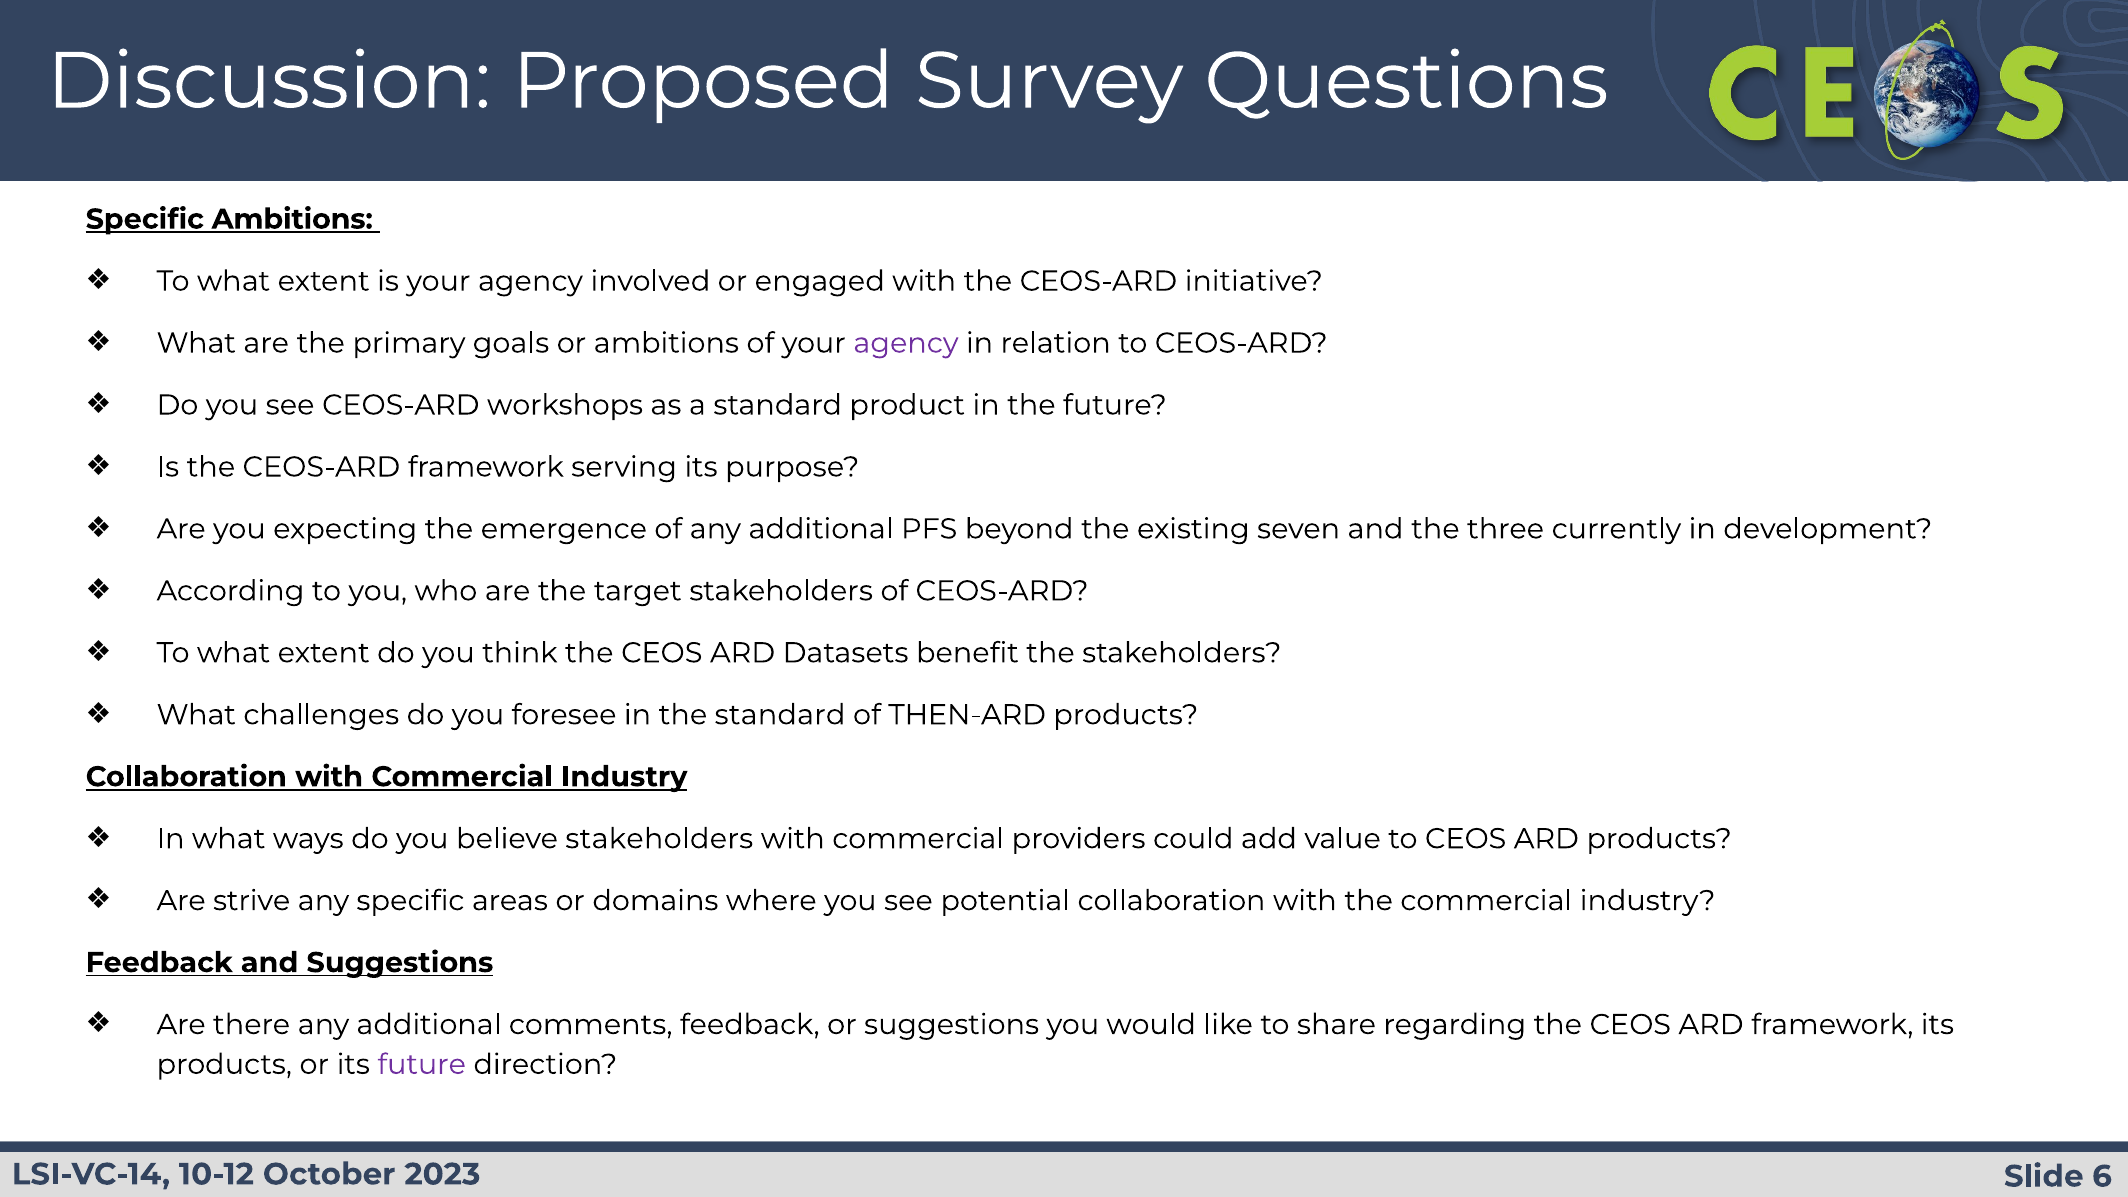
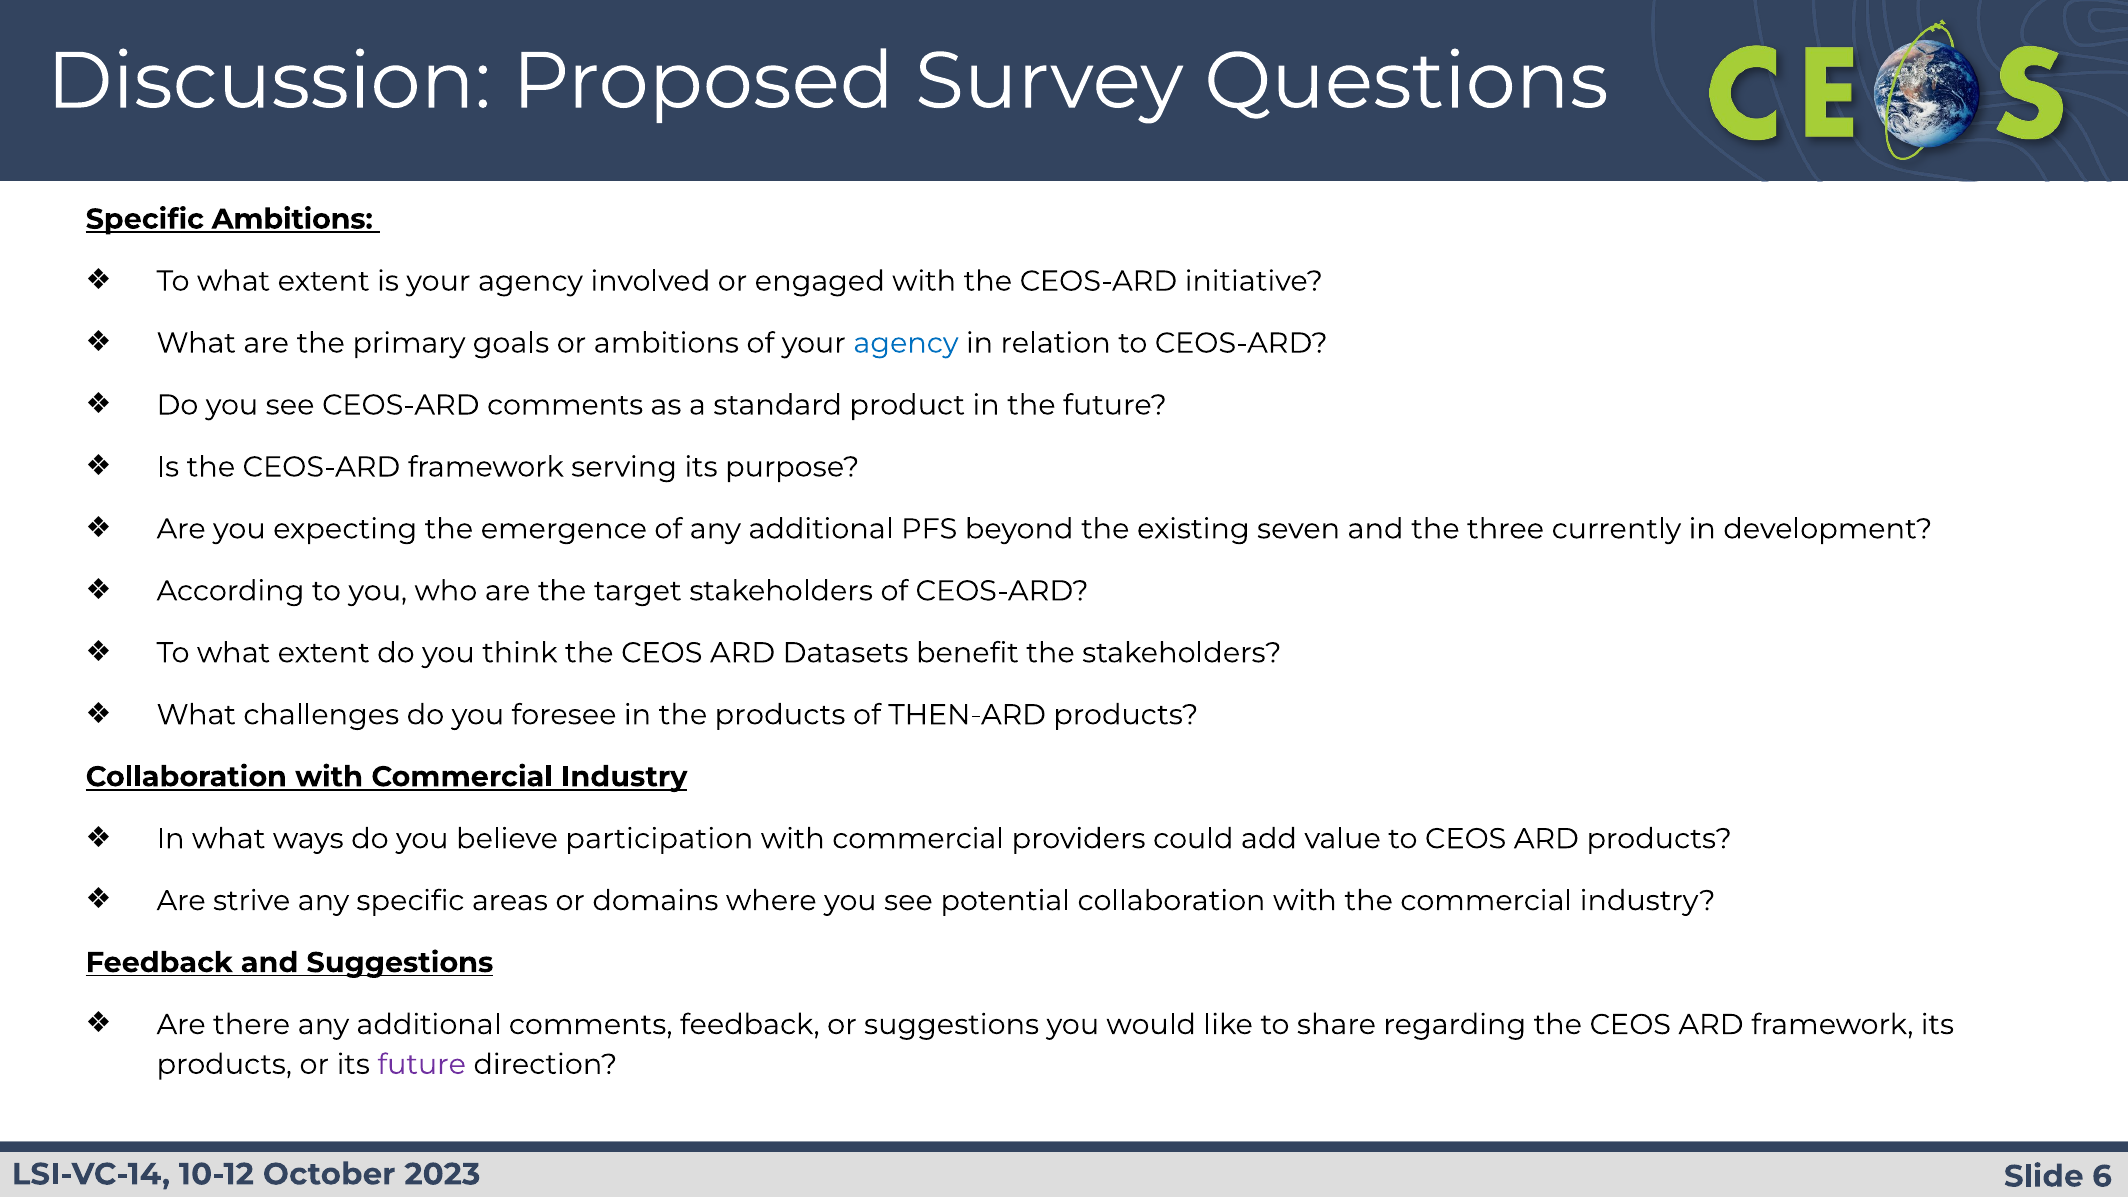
agency at (906, 343) colour: purple -> blue
CEOS-ARD workshops: workshops -> comments
the standard: standard -> products
believe stakeholders: stakeholders -> participation
